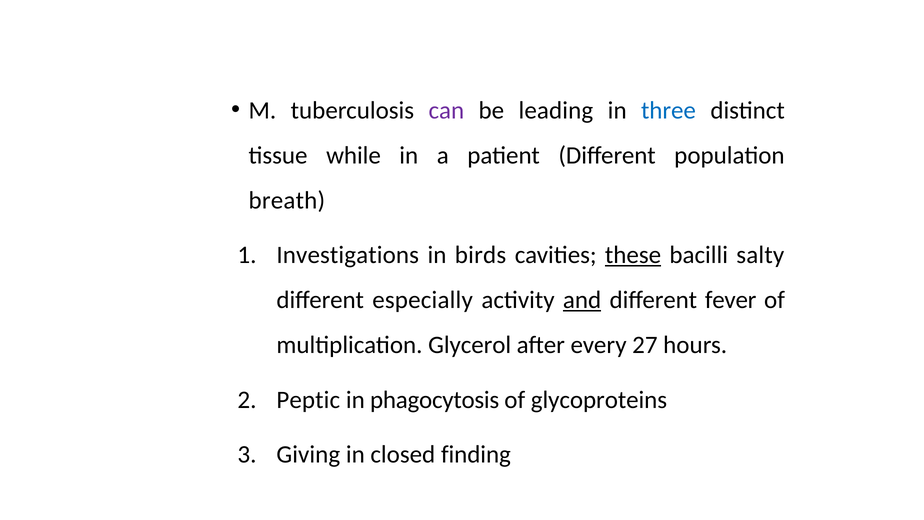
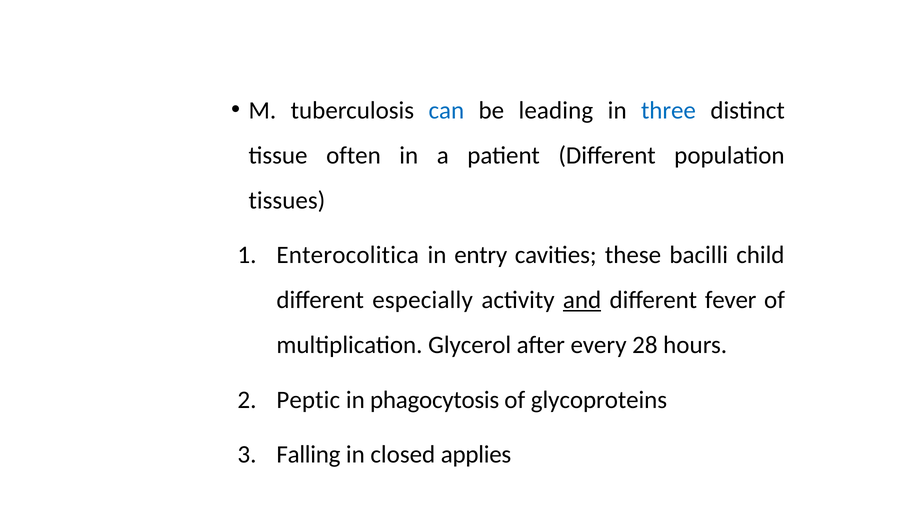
can colour: purple -> blue
while: while -> often
breath: breath -> tissues
Investigations: Investigations -> Enterocolitica
birds: birds -> entry
these underline: present -> none
salty: salty -> child
27: 27 -> 28
Giving: Giving -> Falling
finding: finding -> applies
